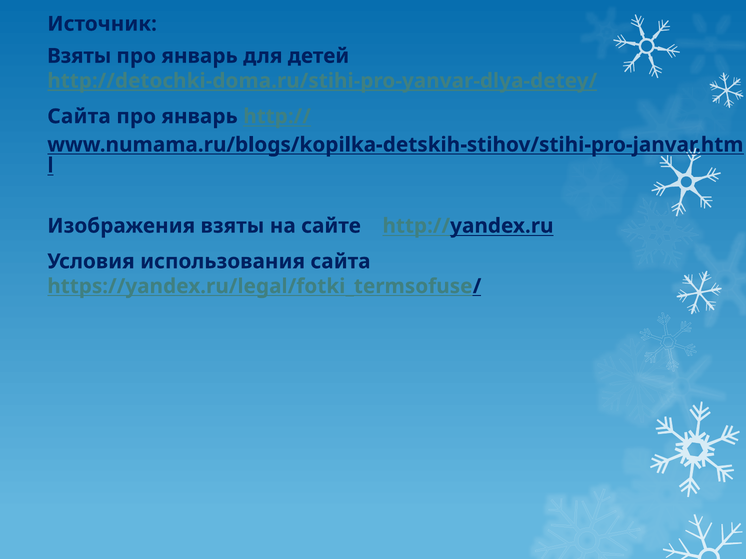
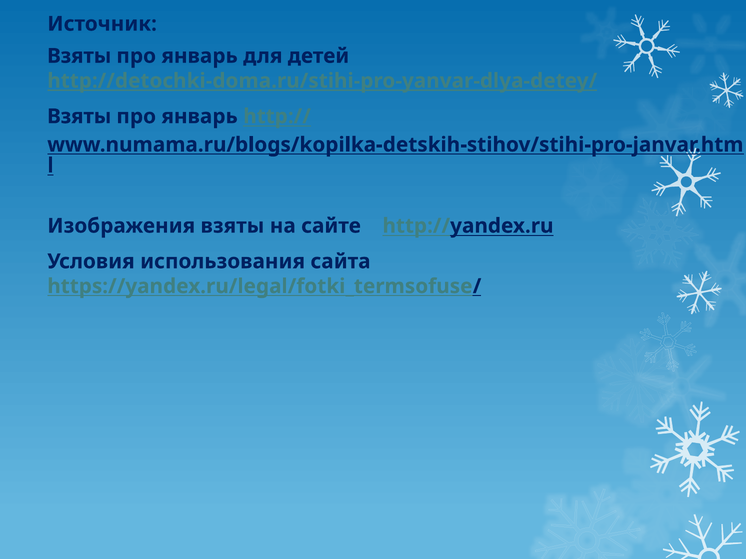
Сайта at (79, 117): Сайта -> Взяты
